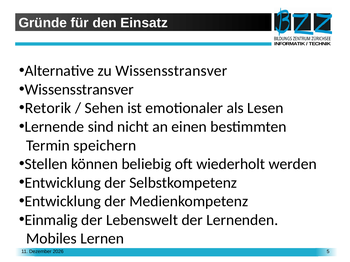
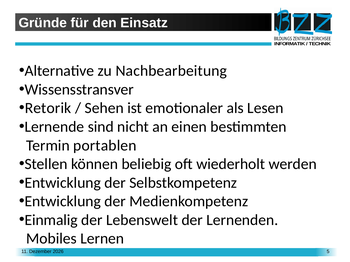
zu Wissensstransver: Wissensstransver -> Nachbearbeitung
speichern: speichern -> portablen
